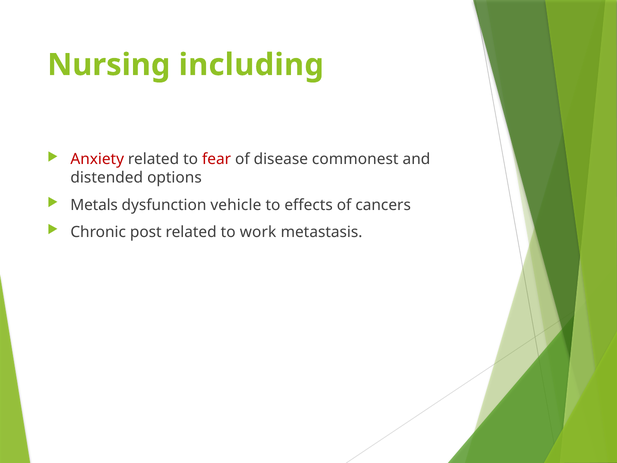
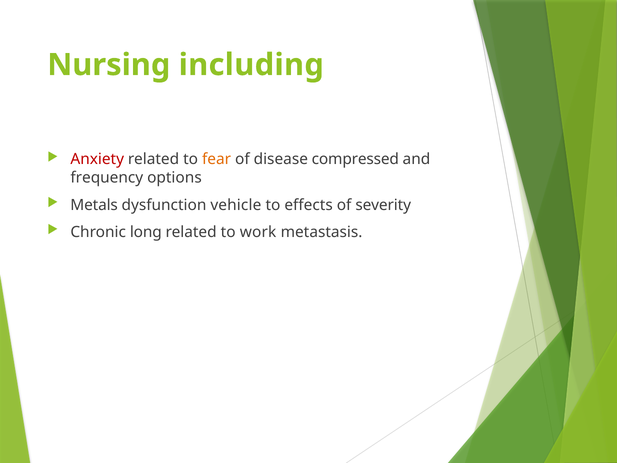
fear colour: red -> orange
commonest: commonest -> compressed
distended: distended -> frequency
cancers: cancers -> severity
post: post -> long
